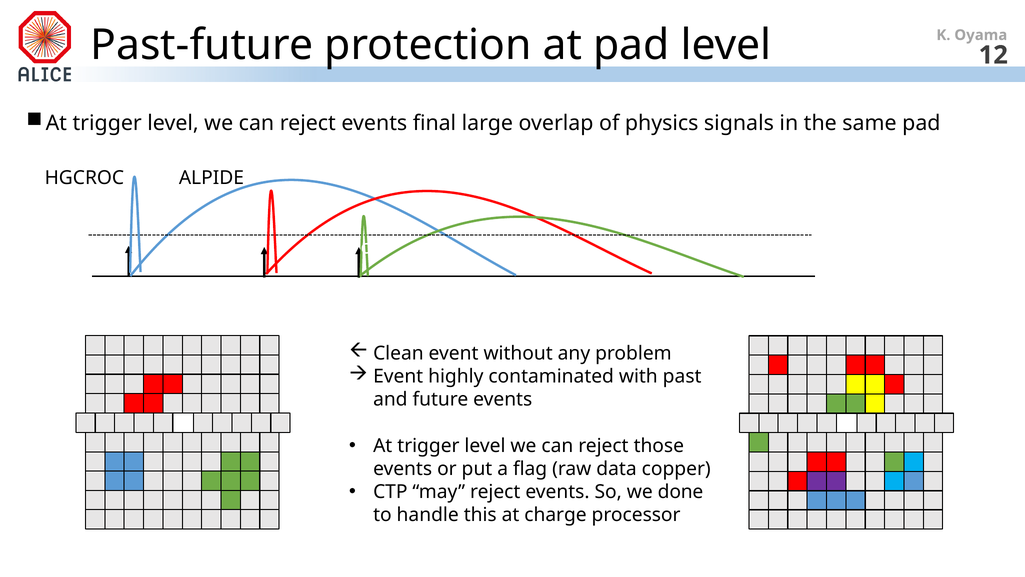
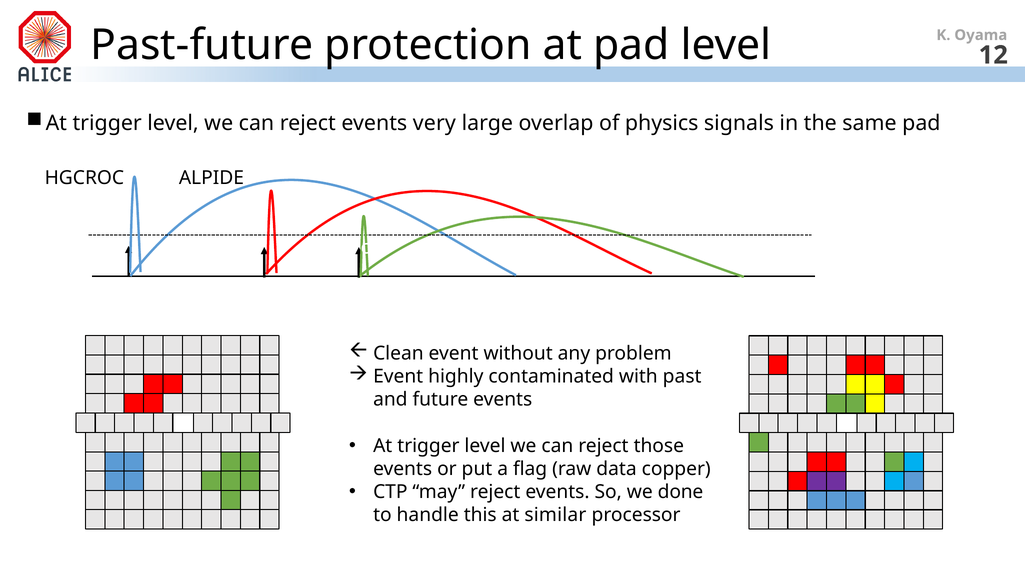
final: final -> very
charge: charge -> similar
